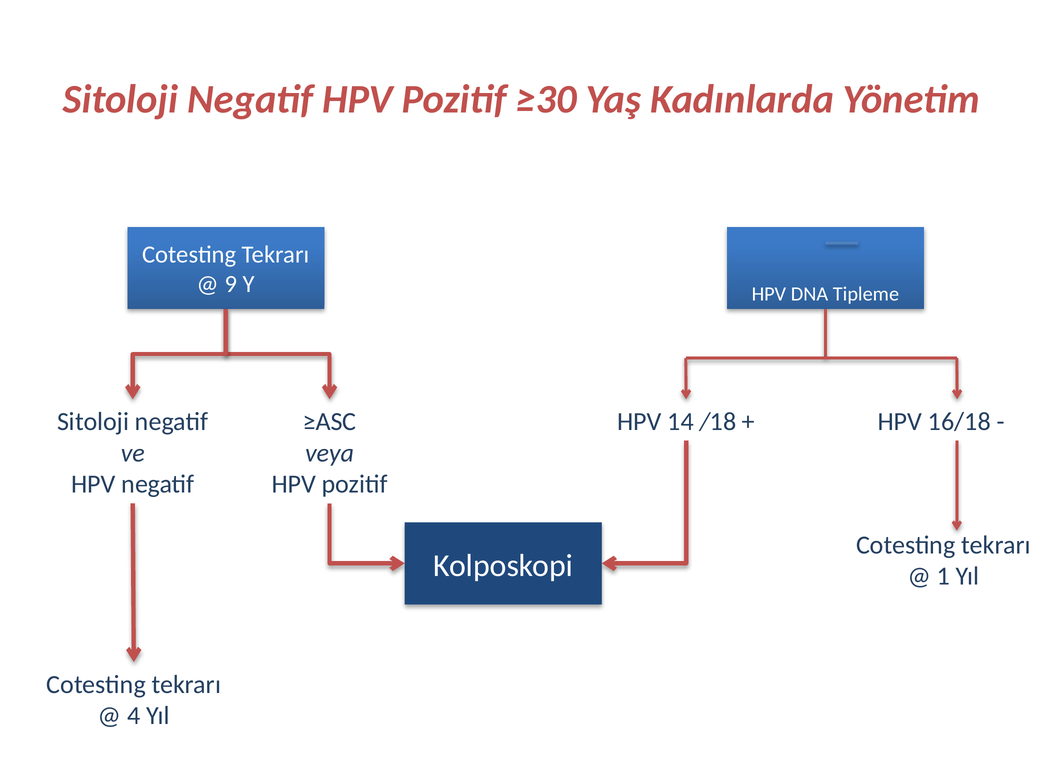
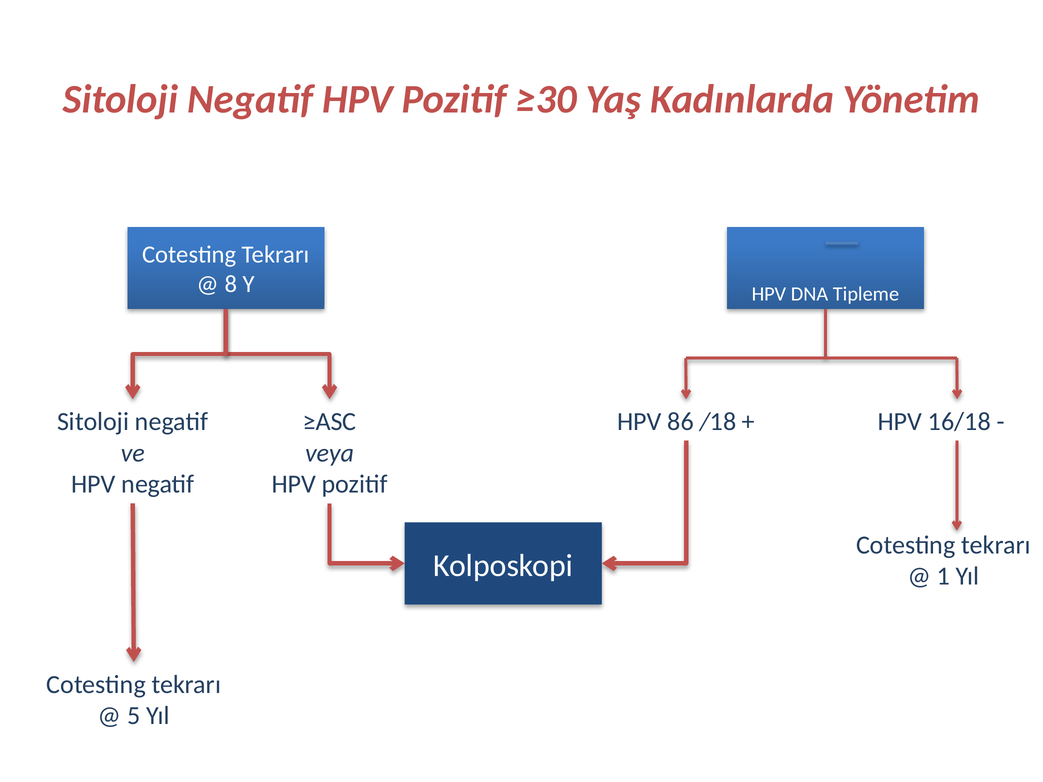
9: 9 -> 8
14: 14 -> 86
4: 4 -> 5
